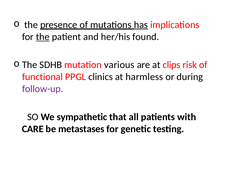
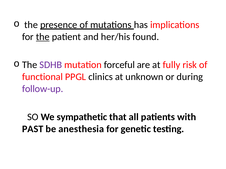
has underline: present -> none
SDHB colour: black -> purple
various: various -> forceful
clips: clips -> fully
harmless: harmless -> unknown
CARE: CARE -> PAST
metastases: metastases -> anesthesia
